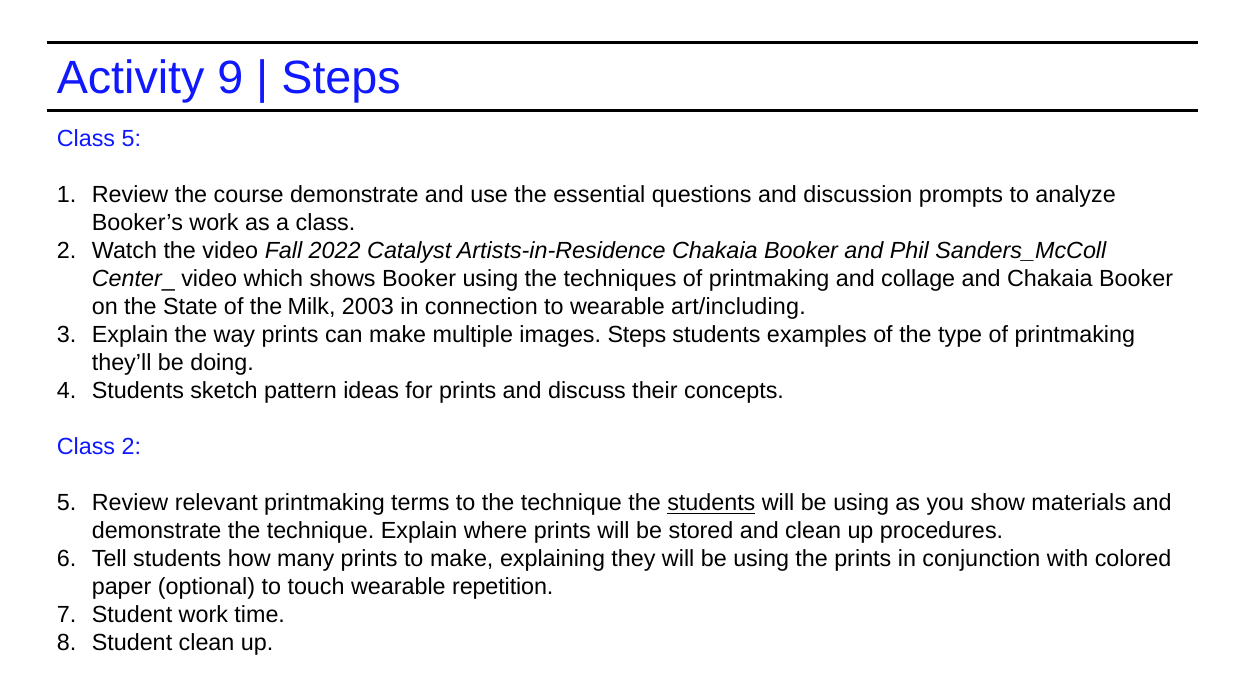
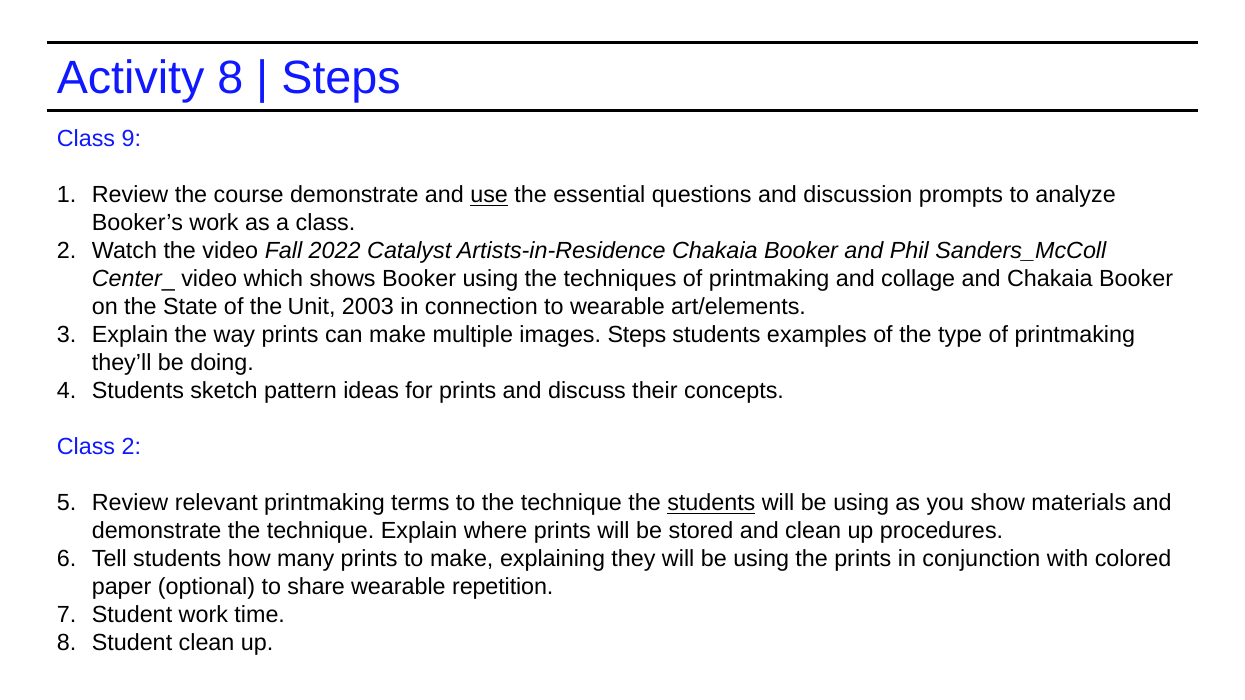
Activity 9: 9 -> 8
Class 5: 5 -> 9
use underline: none -> present
Milk: Milk -> Unit
art/including: art/including -> art/elements
touch: touch -> share
